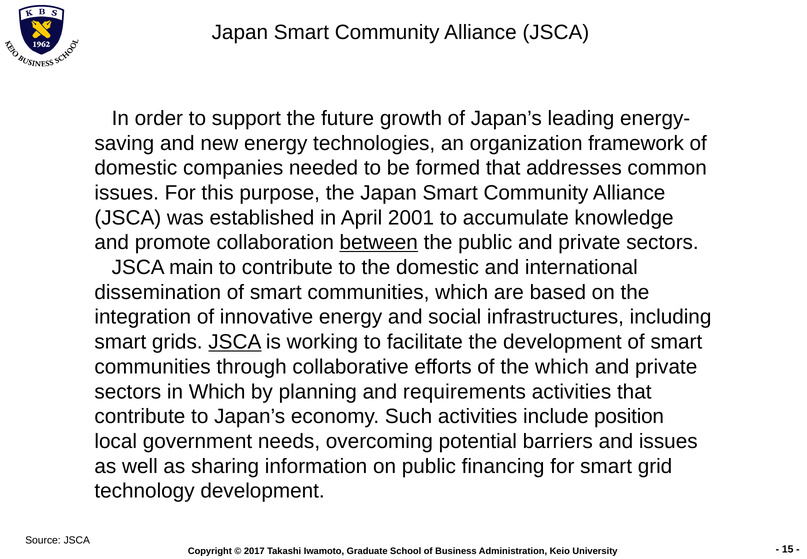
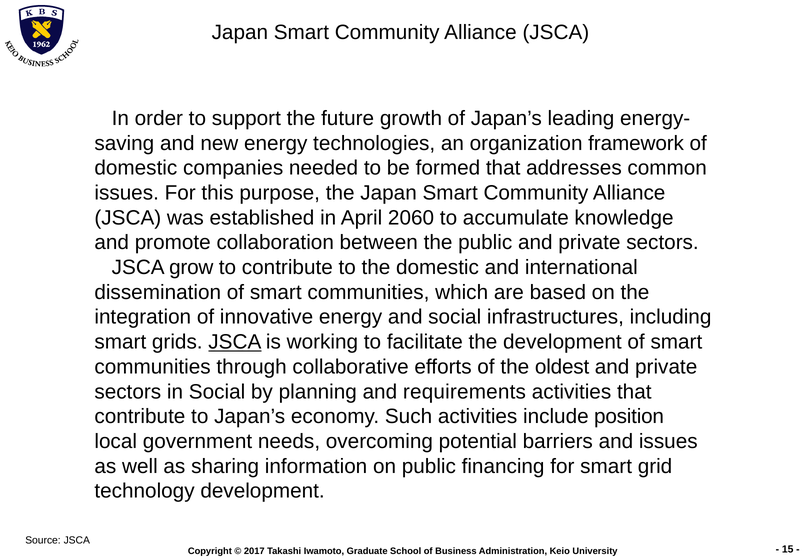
2001: 2001 -> 2060
between underline: present -> none
main: main -> grow
the which: which -> oldest
in Which: Which -> Social
